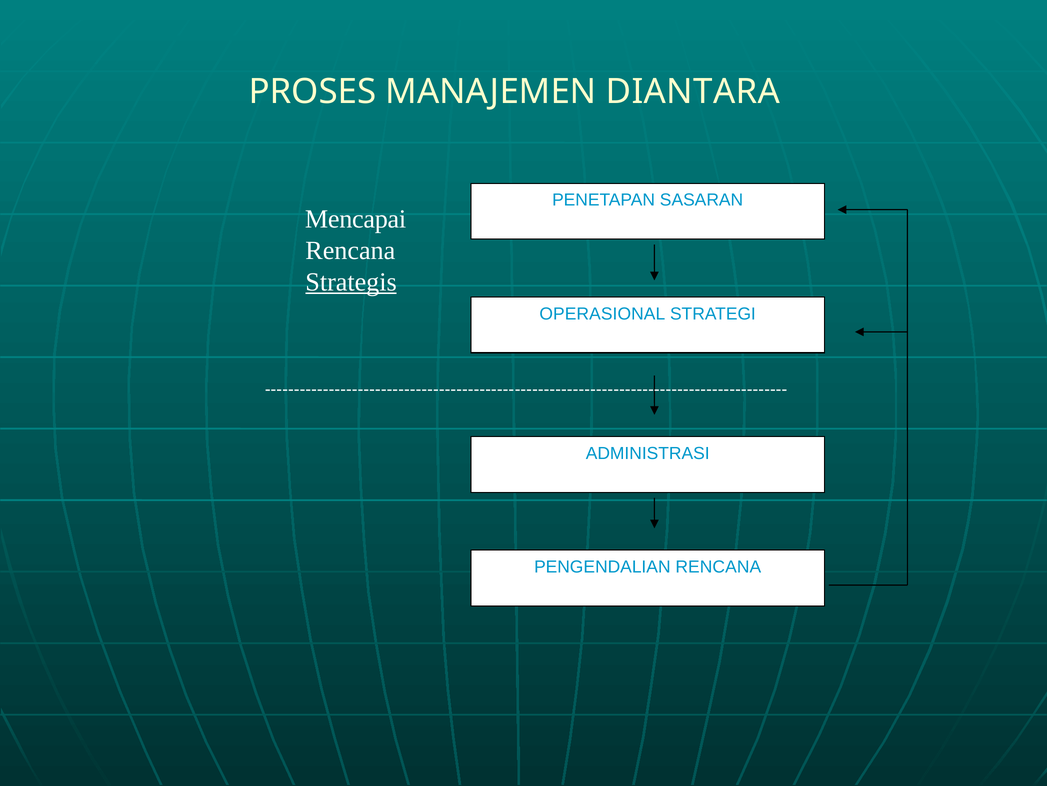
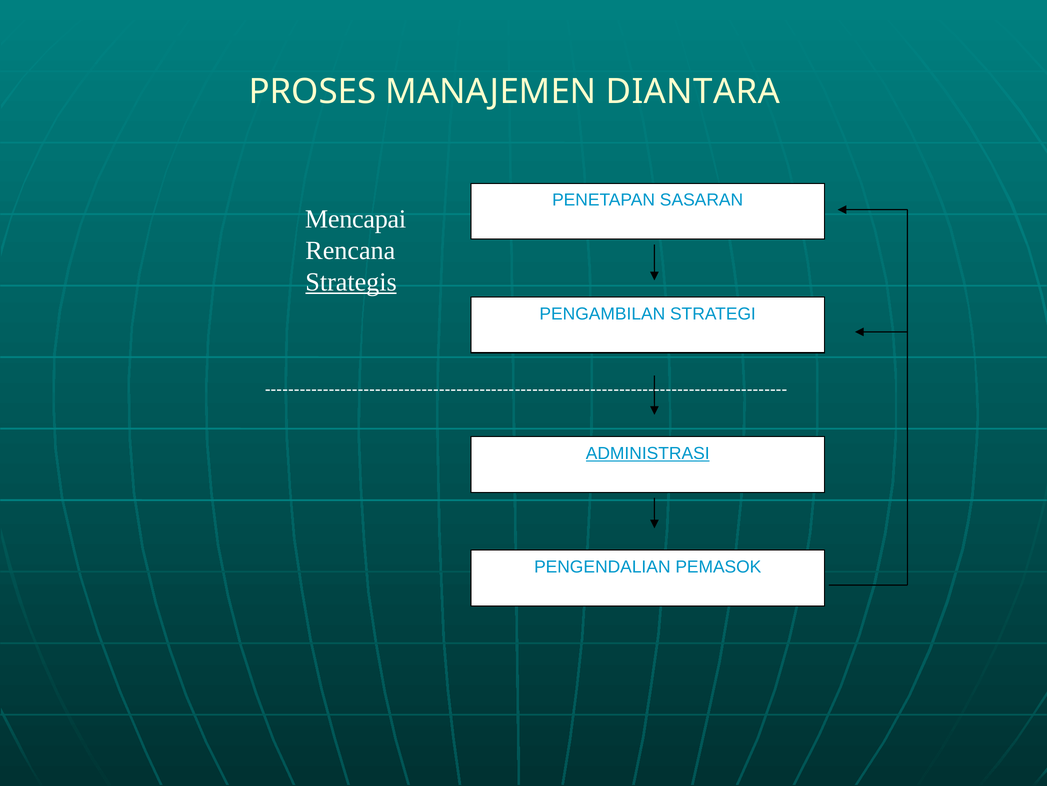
OPERASIONAL: OPERASIONAL -> PENGAMBILAN
ADMINISTRASI underline: none -> present
PENGENDALIAN RENCANA: RENCANA -> PEMASOK
